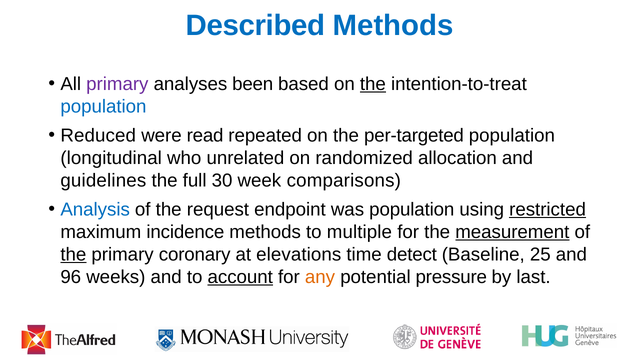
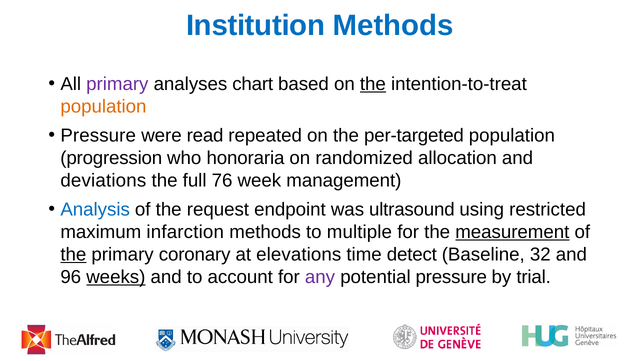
Described: Described -> Institution
been: been -> chart
population at (103, 106) colour: blue -> orange
Reduced at (98, 135): Reduced -> Pressure
longitudinal: longitudinal -> progression
unrelated: unrelated -> honoraria
guidelines: guidelines -> deviations
30: 30 -> 76
comparisons: comparisons -> management
was population: population -> ultrasound
restricted underline: present -> none
incidence: incidence -> infarction
25: 25 -> 32
weeks underline: none -> present
account underline: present -> none
any colour: orange -> purple
last: last -> trial
